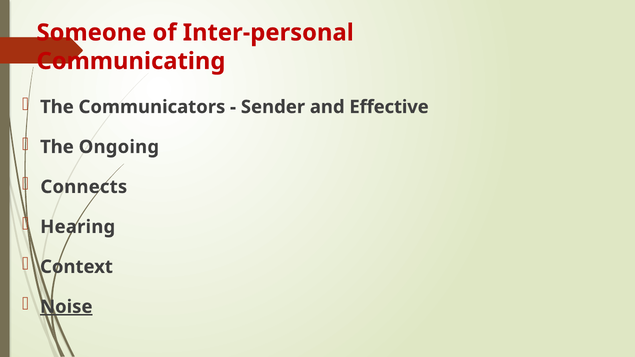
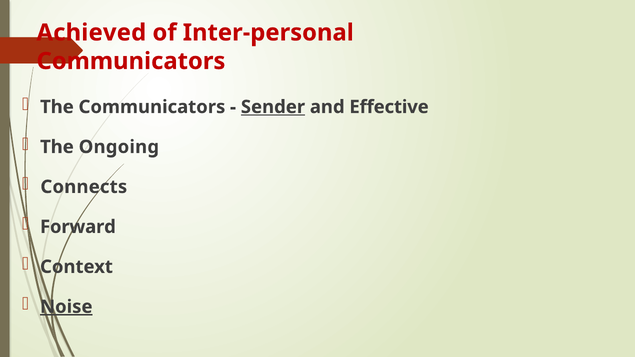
Someone: Someone -> Achieved
Communicating at (131, 61): Communicating -> Communicators
Sender underline: none -> present
Hearing: Hearing -> Forward
